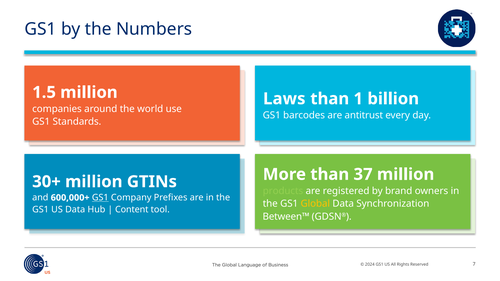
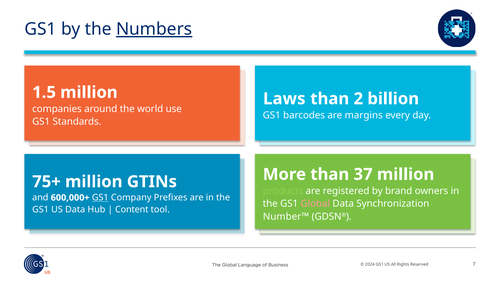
Numbers underline: none -> present
1: 1 -> 2
antitrust: antitrust -> margins
30+: 30+ -> 75+
Global colour: yellow -> pink
Between™: Between™ -> Number™
